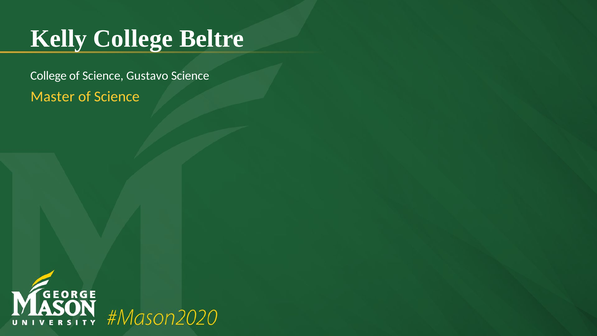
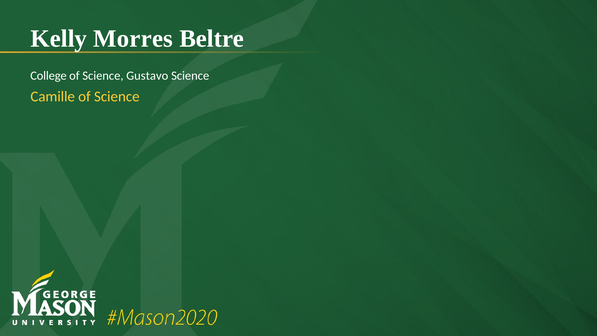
Kelly College: College -> Morres
Master: Master -> Camille
